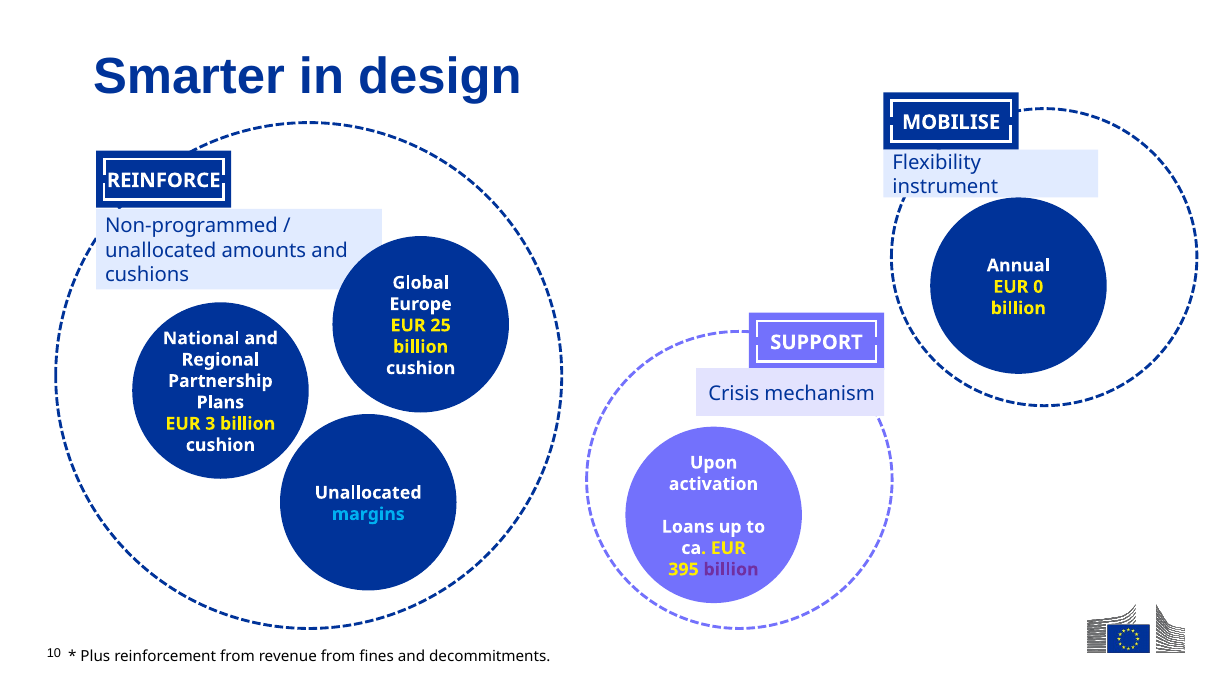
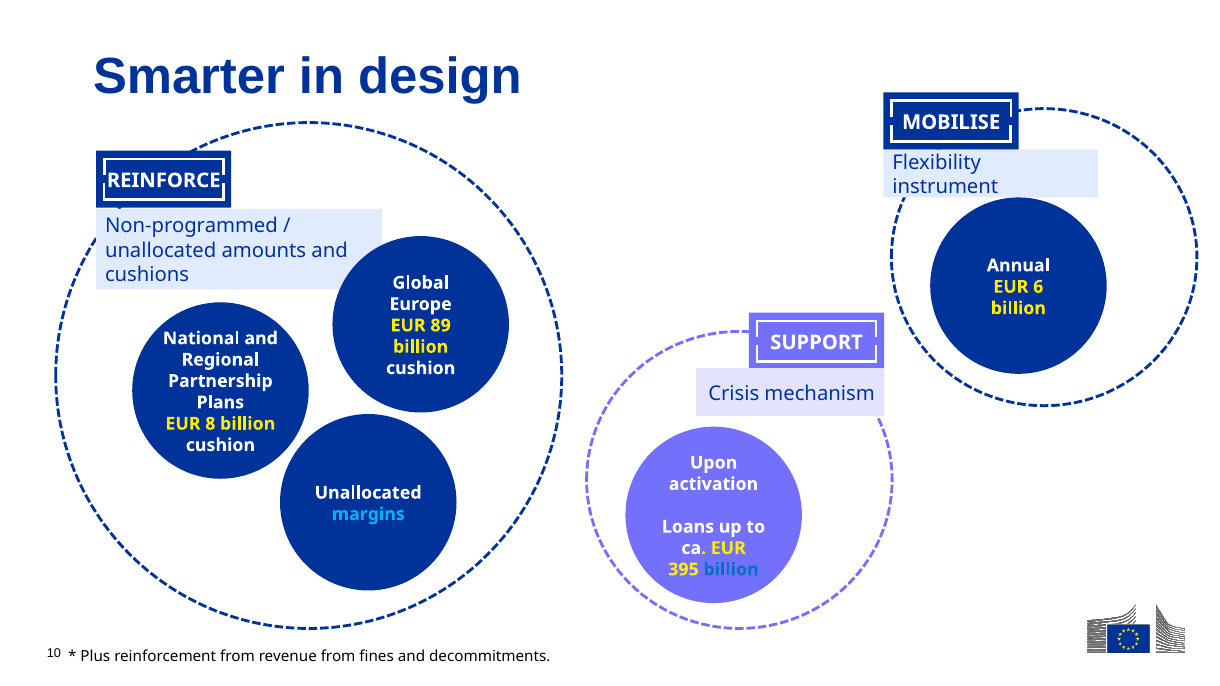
0: 0 -> 6
25: 25 -> 89
3: 3 -> 8
billion at (731, 570) colour: purple -> blue
